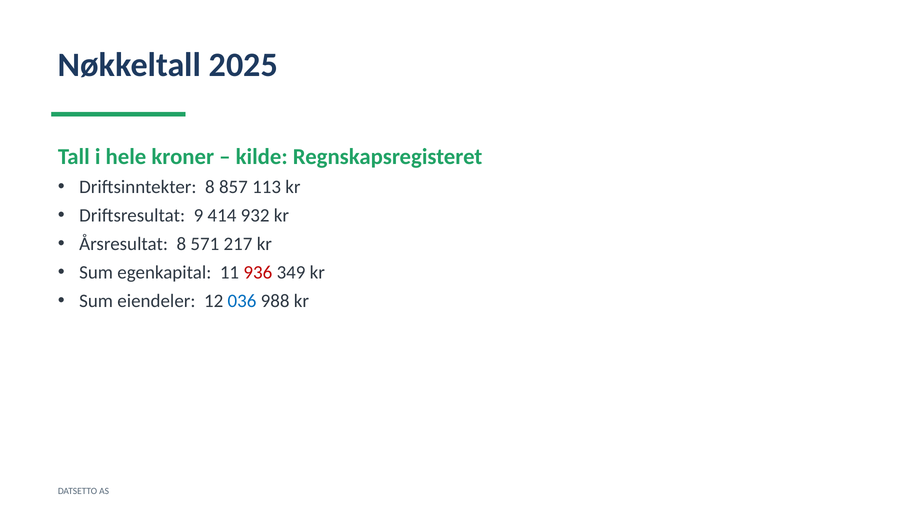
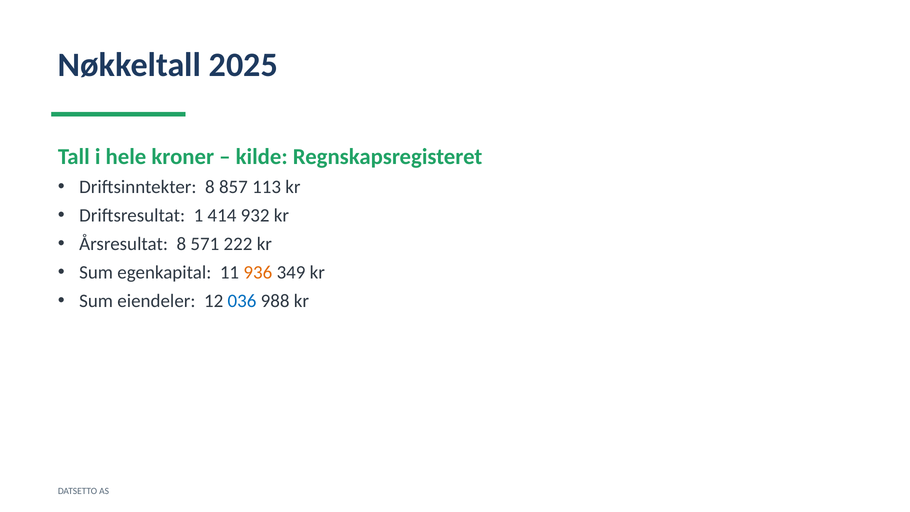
9: 9 -> 1
217: 217 -> 222
936 colour: red -> orange
